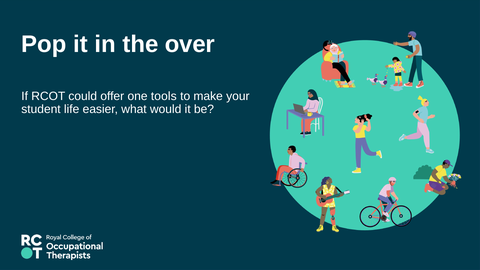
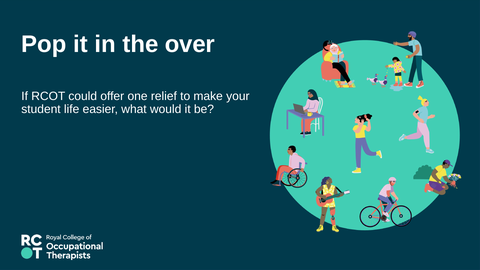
tools: tools -> relief
